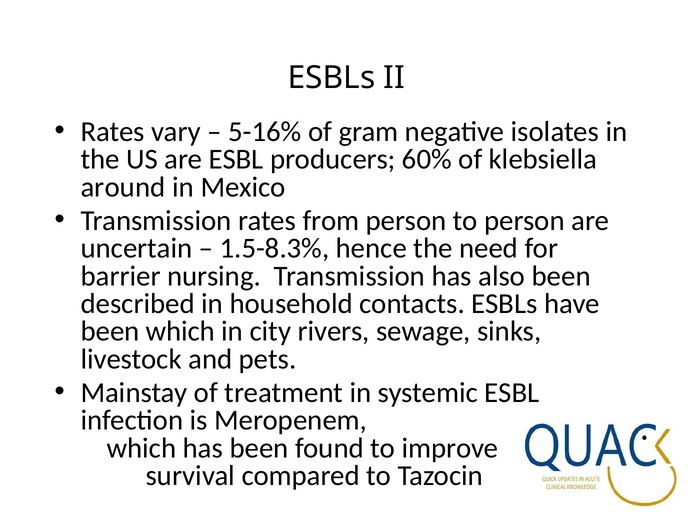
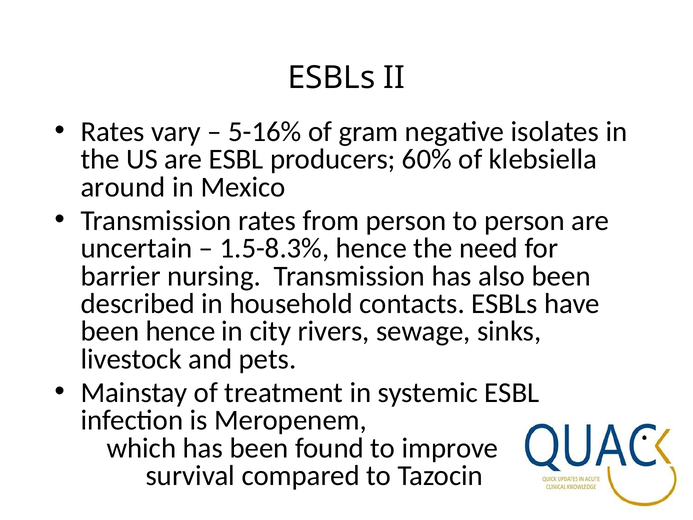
been which: which -> hence
